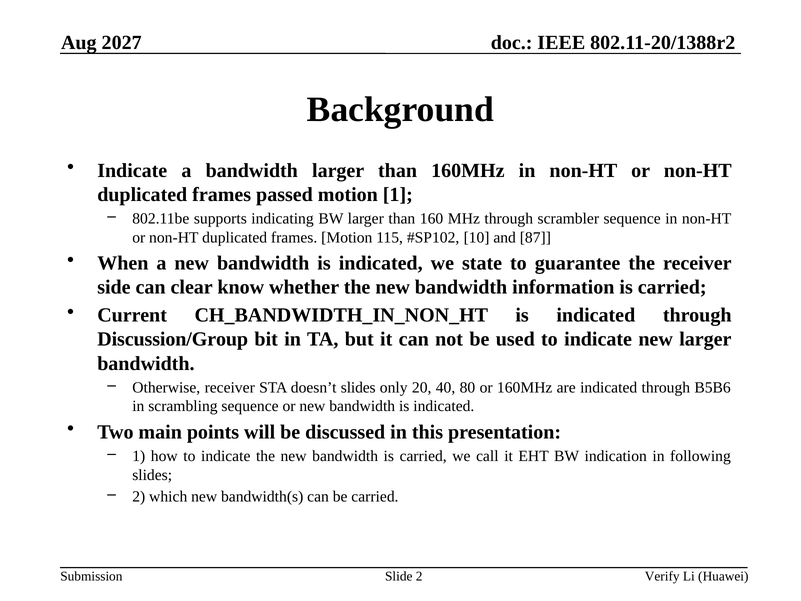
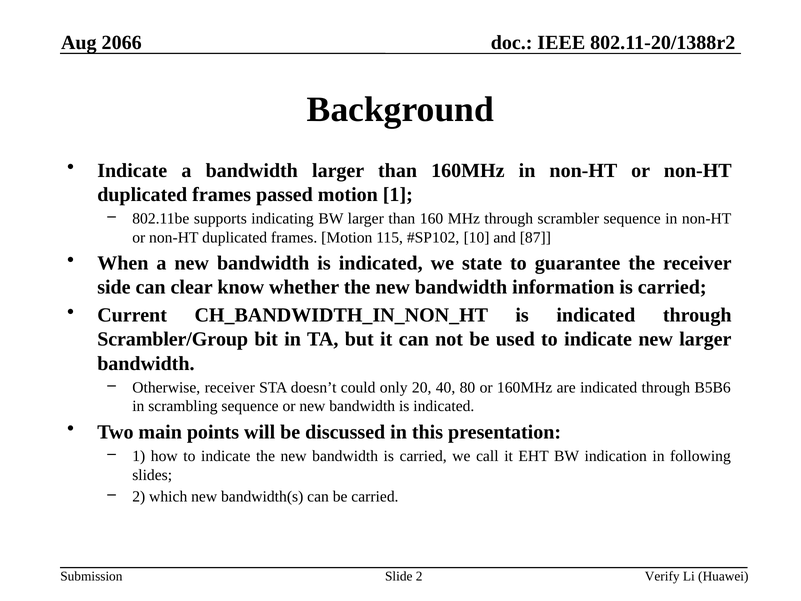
2027: 2027 -> 2066
Discussion/Group: Discussion/Group -> Scrambler/Group
doesn’t slides: slides -> could
